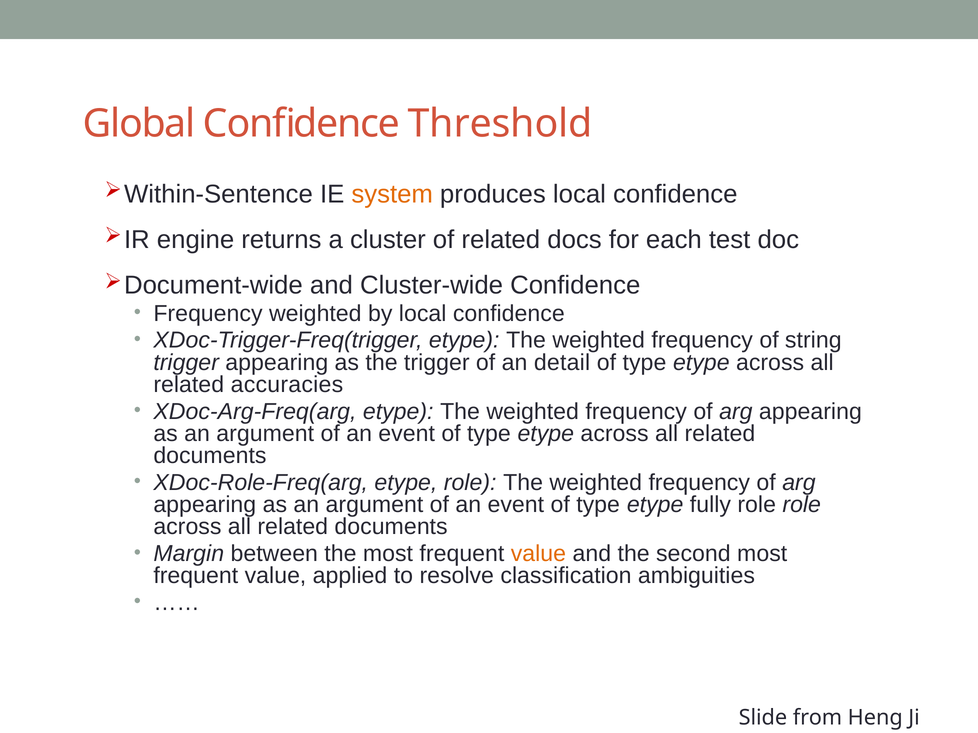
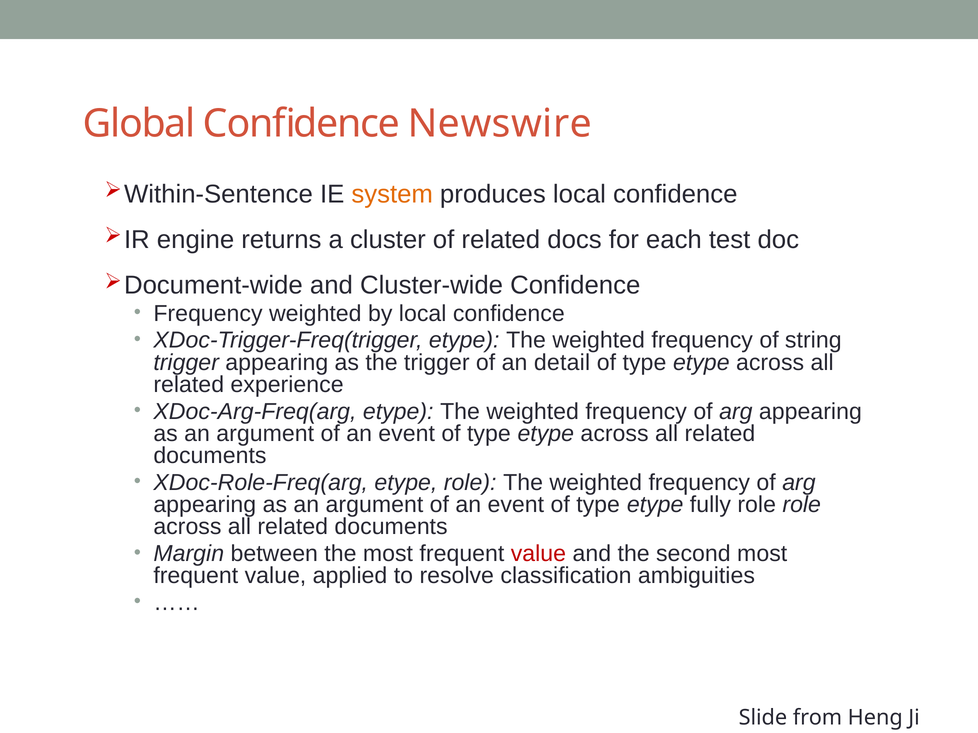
Threshold: Threshold -> Newswire
accuracies: accuracies -> experience
value at (538, 554) colour: orange -> red
